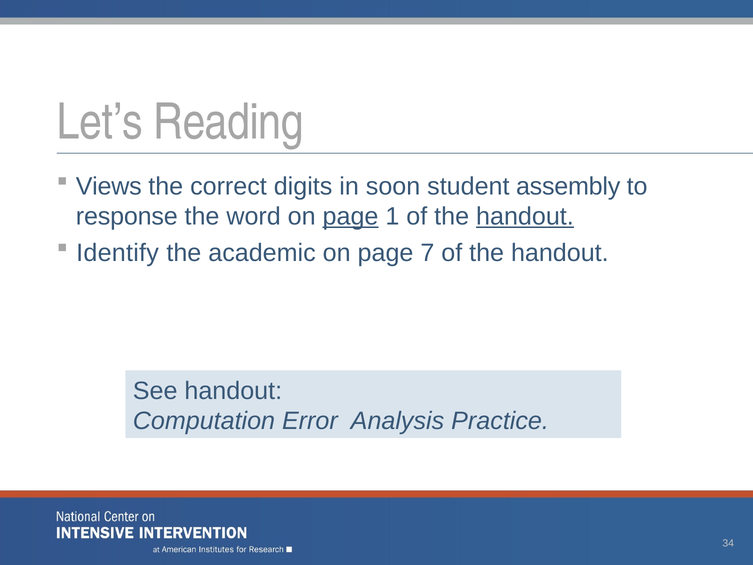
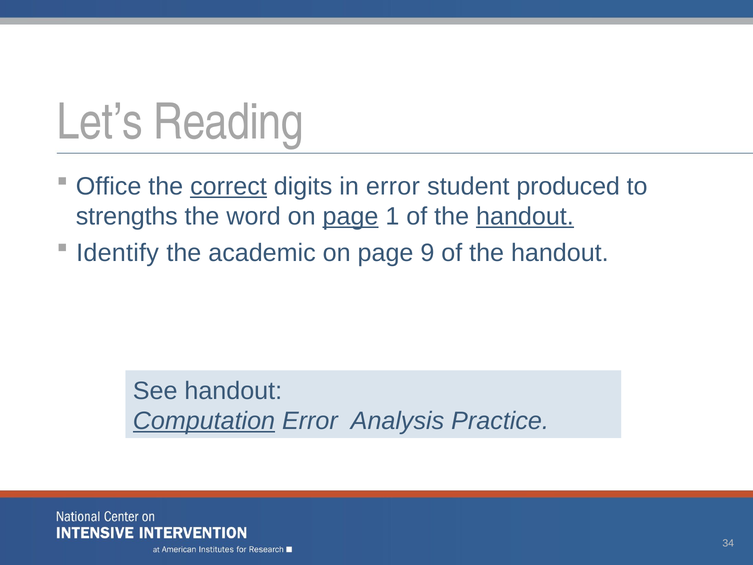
Views: Views -> Office
correct underline: none -> present
in soon: soon -> error
assembly: assembly -> produced
response: response -> strengths
7: 7 -> 9
Computation underline: none -> present
